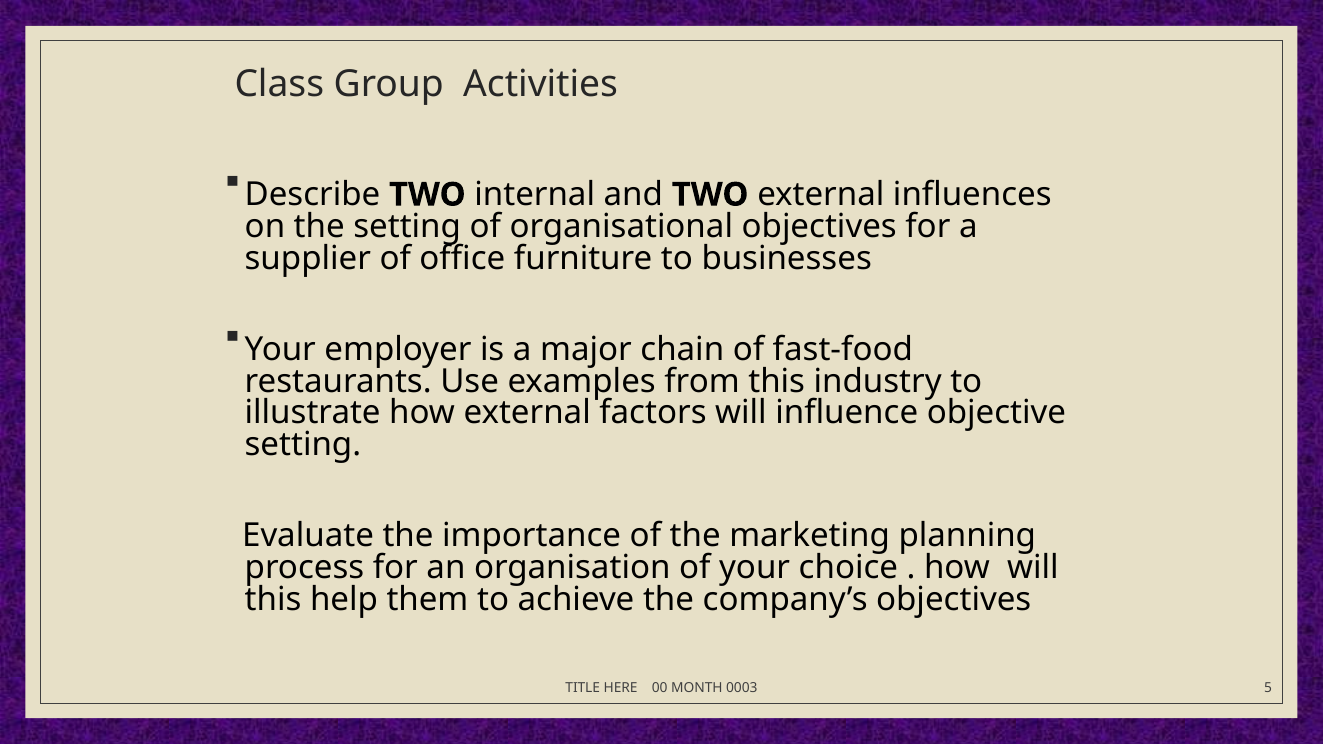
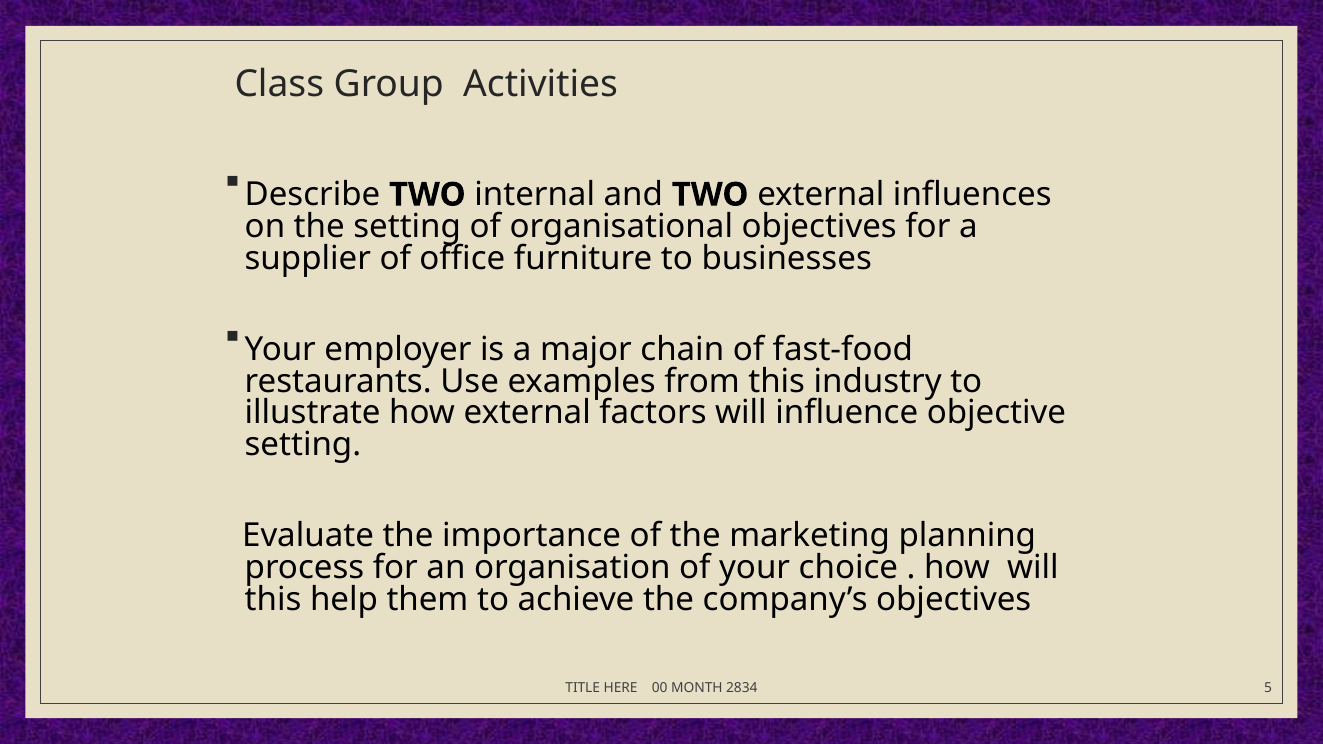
0003: 0003 -> 2834
